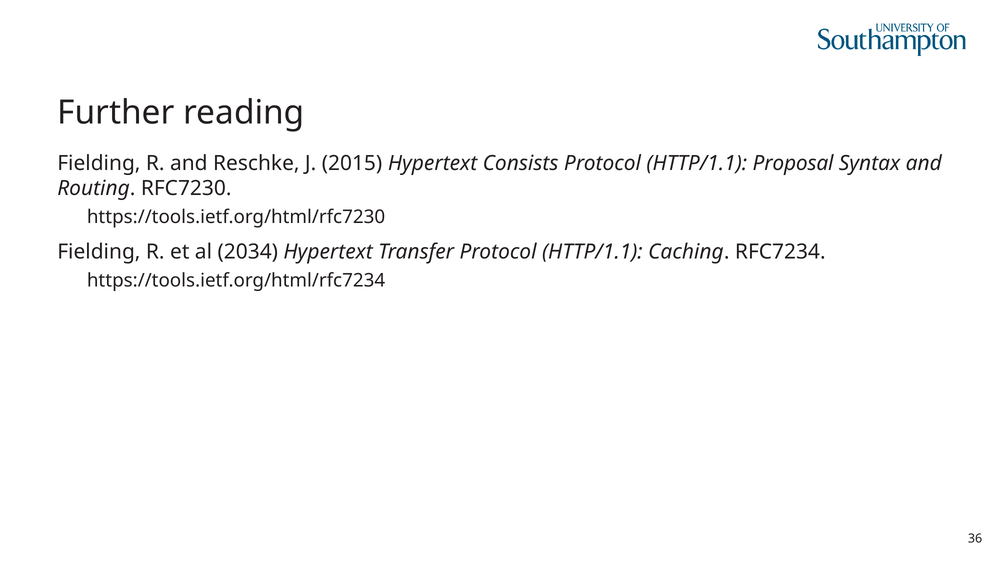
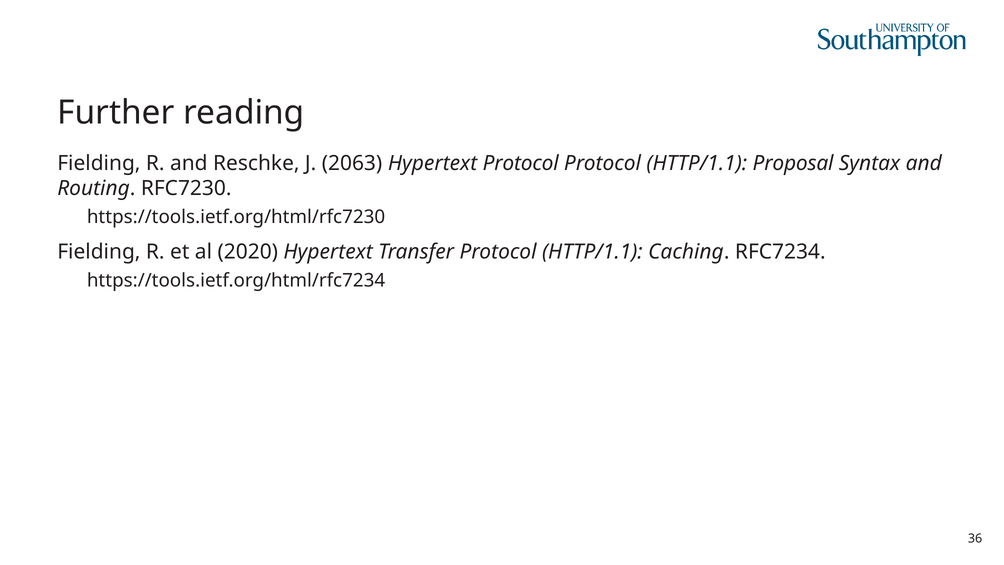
2015: 2015 -> 2063
Hypertext Consists: Consists -> Protocol
2034: 2034 -> 2020
